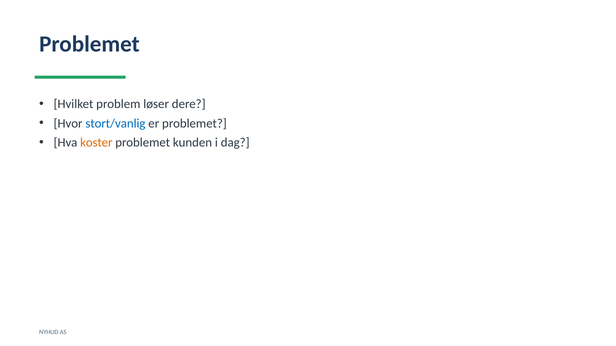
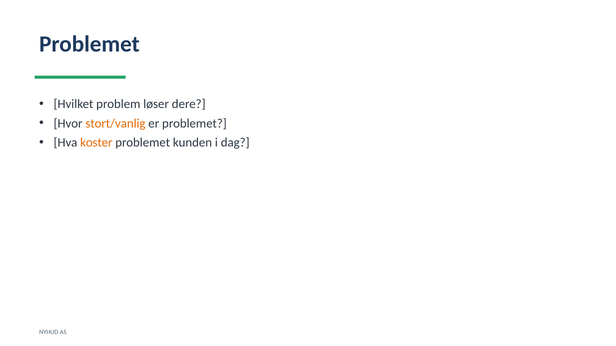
stort/vanlig colour: blue -> orange
